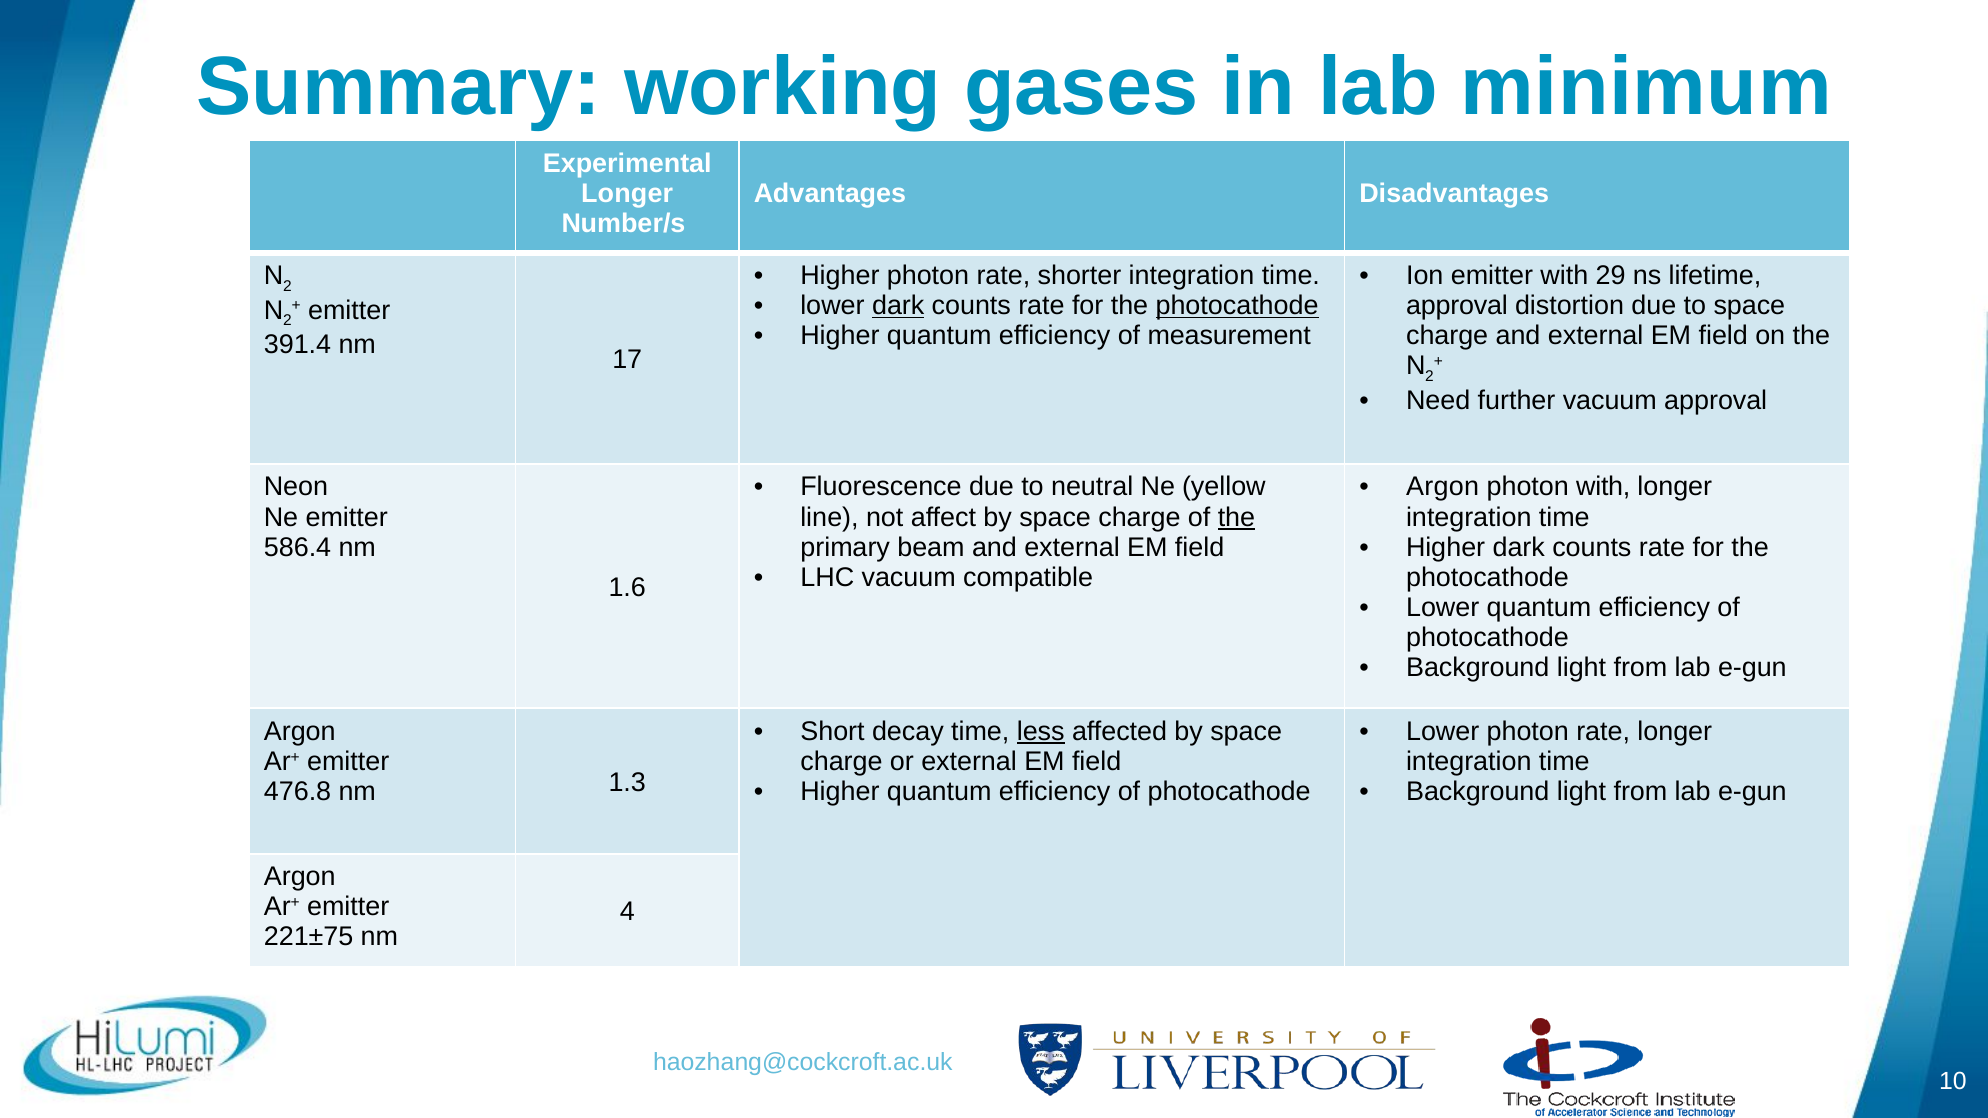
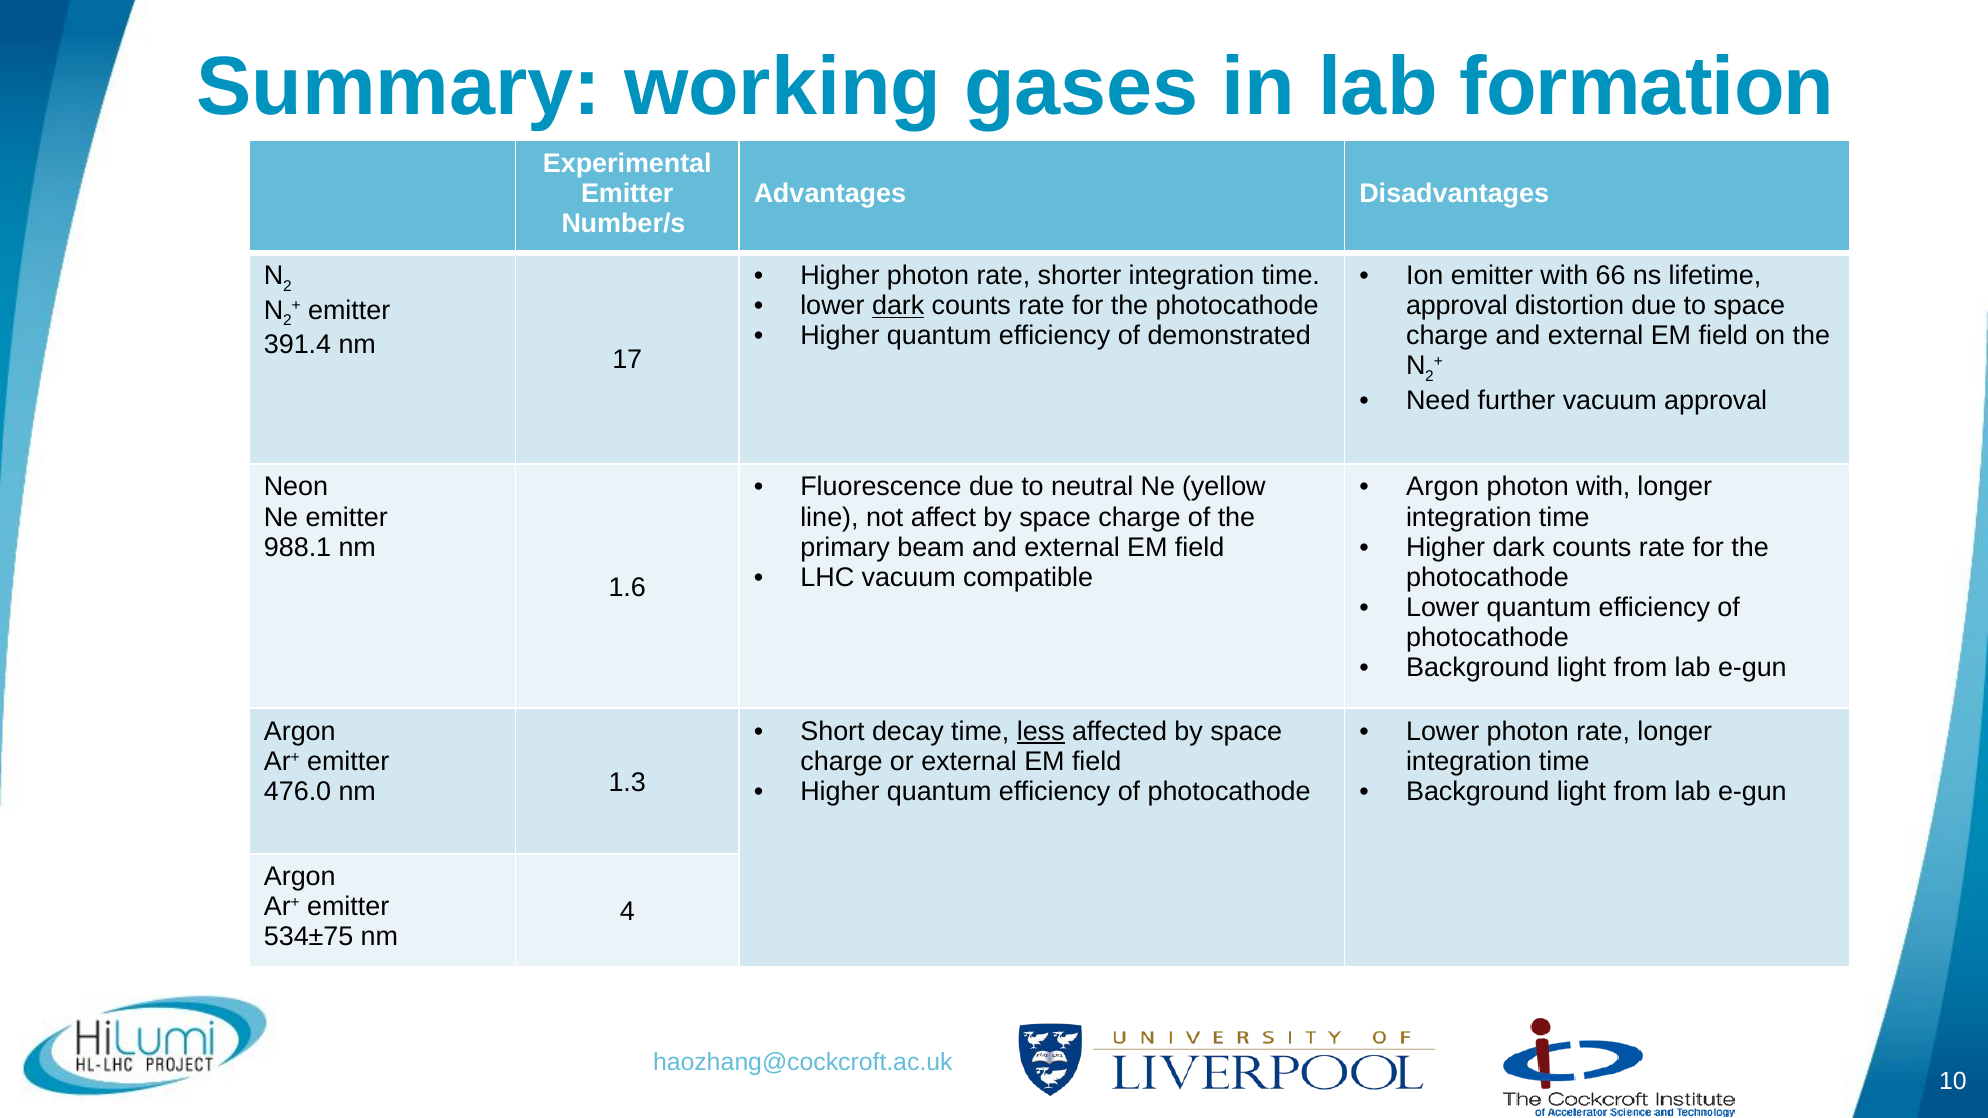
minimum: minimum -> formation
Longer at (627, 193): Longer -> Emitter
29: 29 -> 66
photocathode at (1237, 306) underline: present -> none
measurement: measurement -> demonstrated
the at (1236, 517) underline: present -> none
586.4: 586.4 -> 988.1
476.8: 476.8 -> 476.0
221±75: 221±75 -> 534±75
